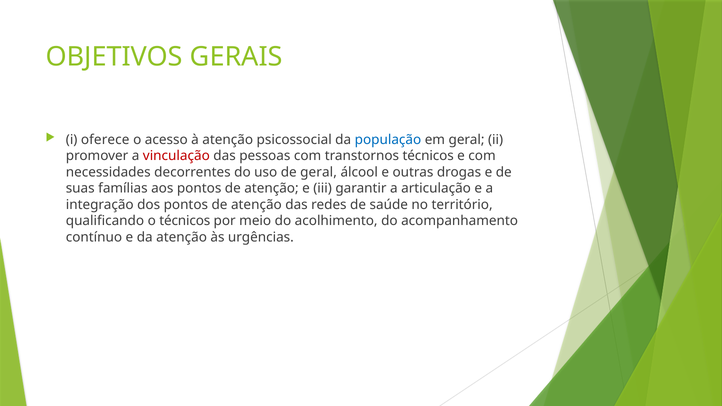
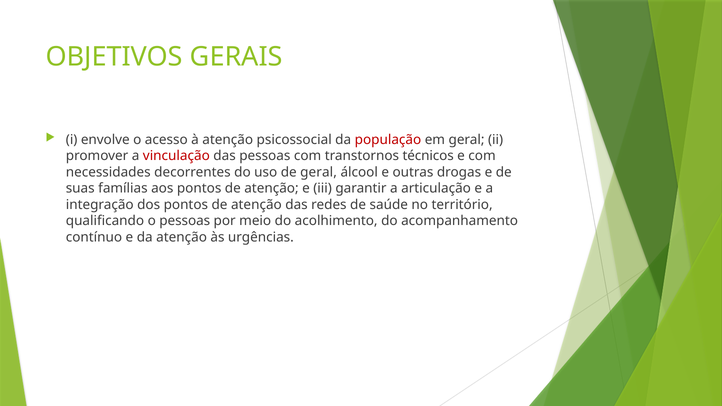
oferece: oferece -> envolve
população colour: blue -> red
o técnicos: técnicos -> pessoas
